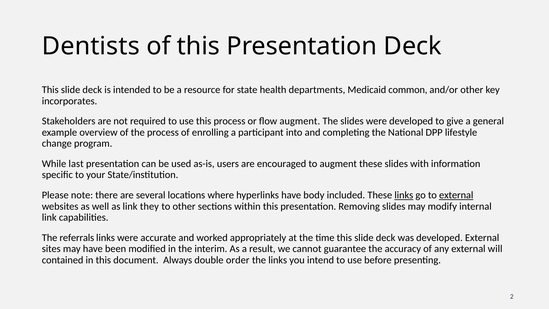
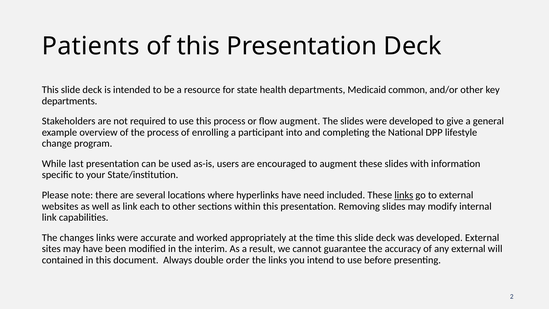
Dentists: Dentists -> Patients
incorporates at (70, 101): incorporates -> departments
body: body -> need
external at (456, 195) underline: present -> none
they: they -> each
referrals: referrals -> changes
